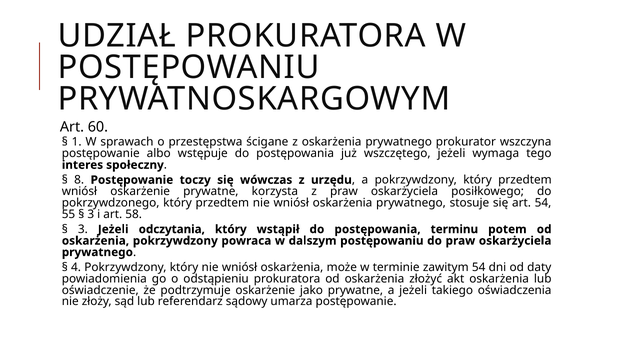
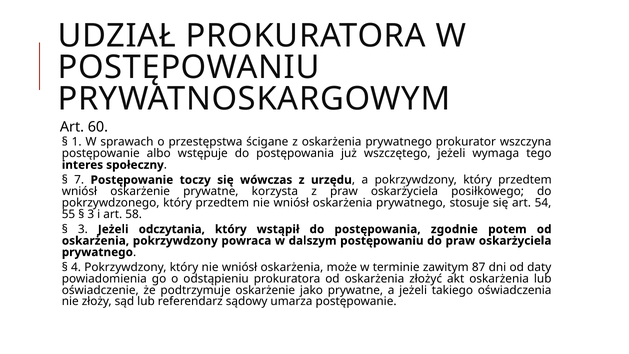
8: 8 -> 7
terminu: terminu -> zgodnie
zawitym 54: 54 -> 87
